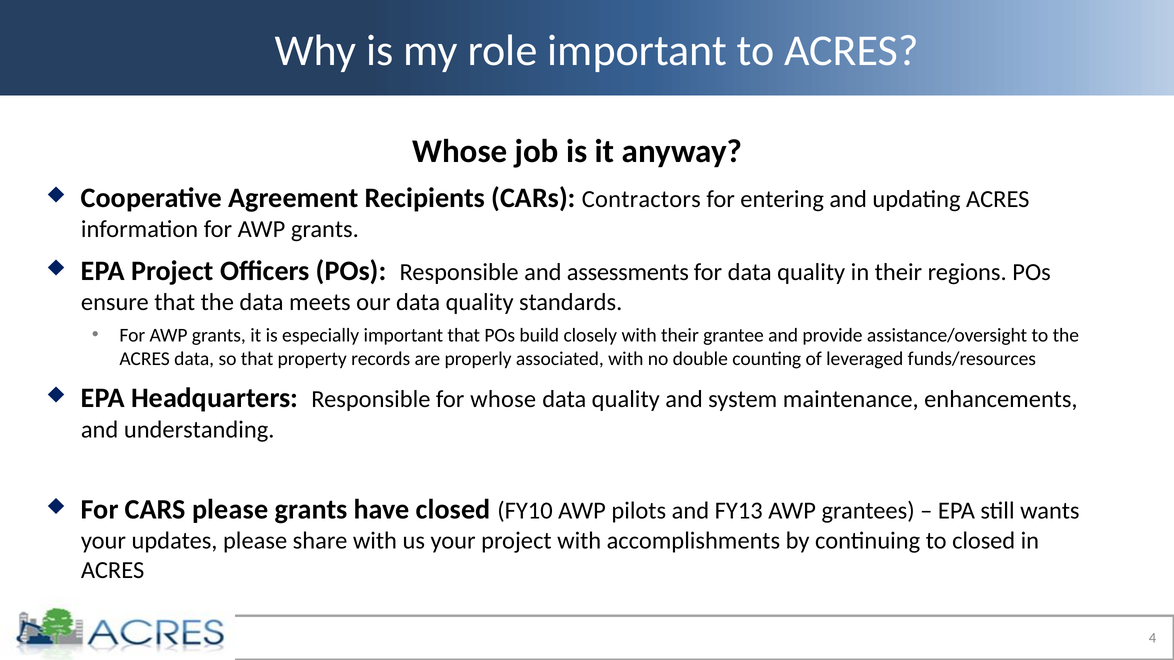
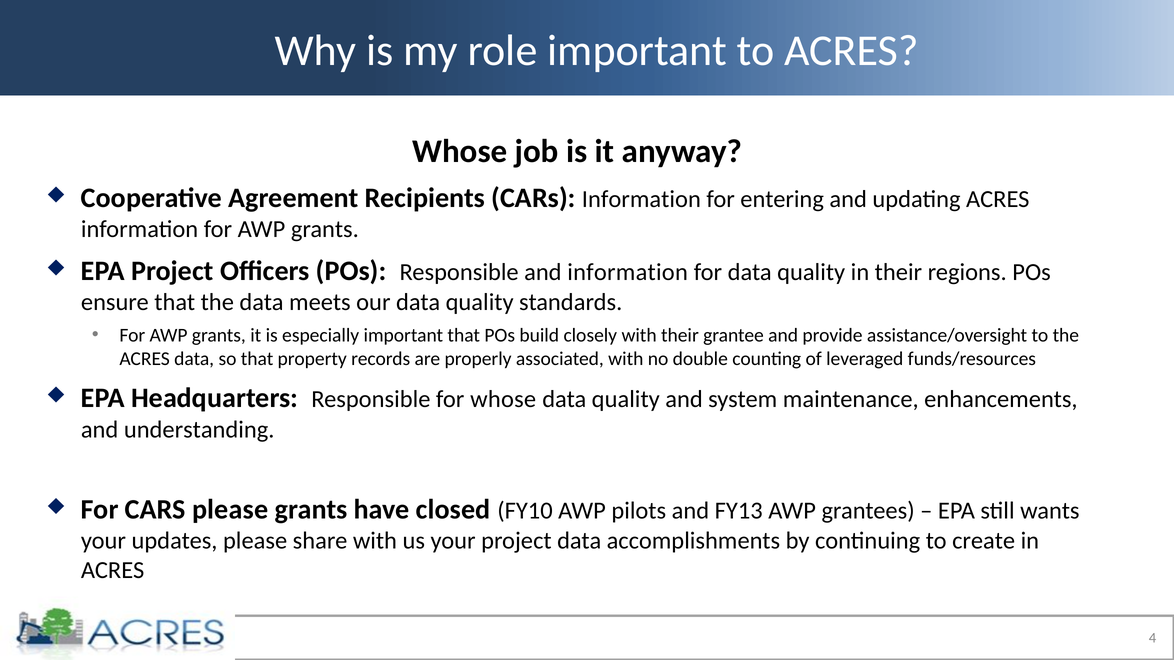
CARs Contractors: Contractors -> Information
and assessments: assessments -> information
project with: with -> data
to closed: closed -> create
